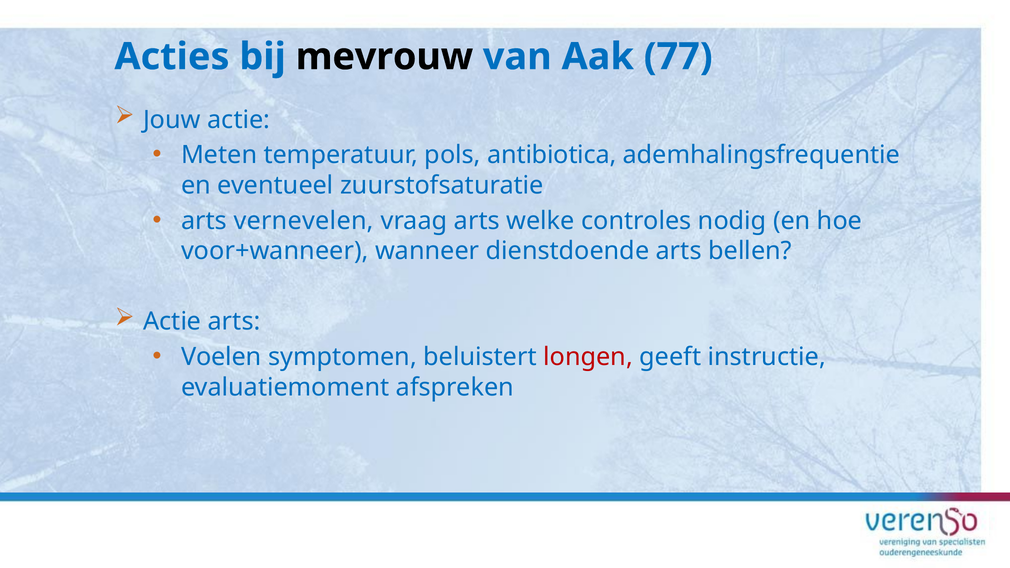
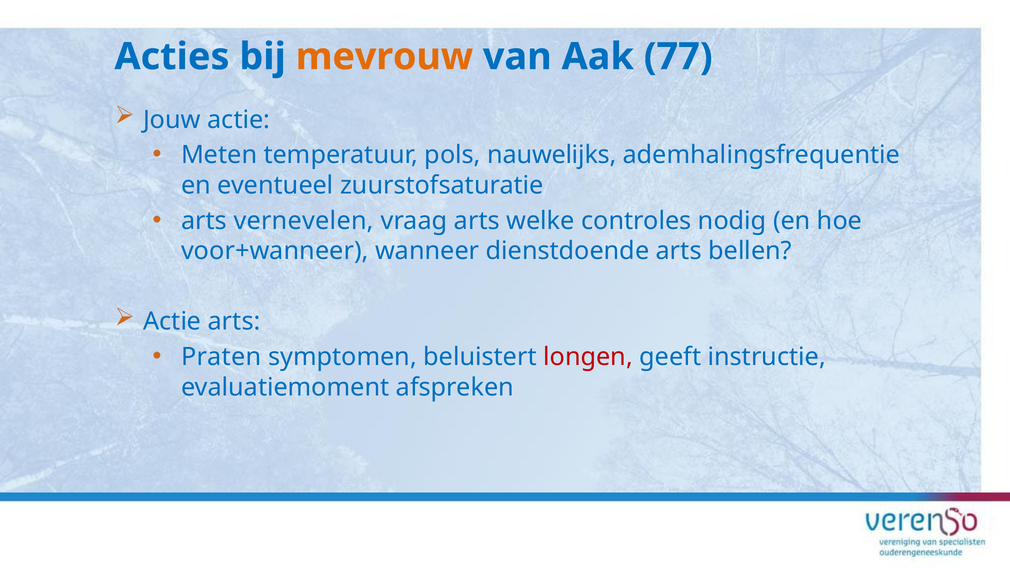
mevrouw colour: black -> orange
antibiotica: antibiotica -> nauwelijks
Voelen: Voelen -> Praten
